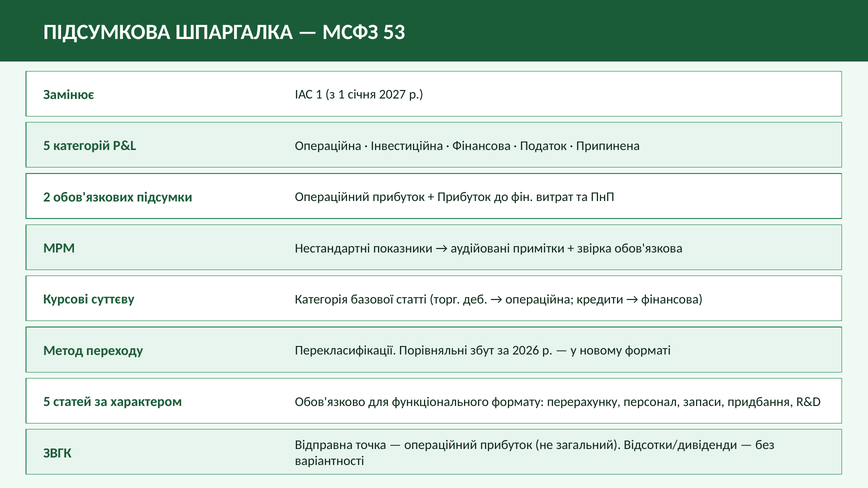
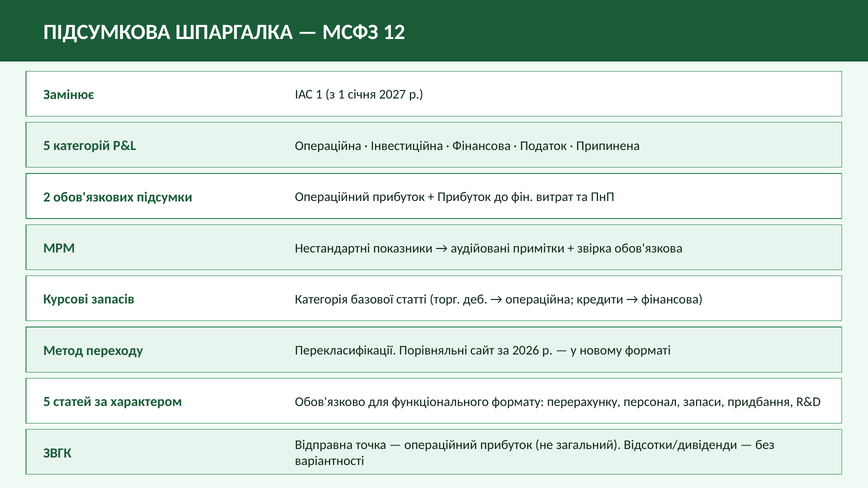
53: 53 -> 12
суттєву: суттєву -> запасів
збут: збут -> сайт
